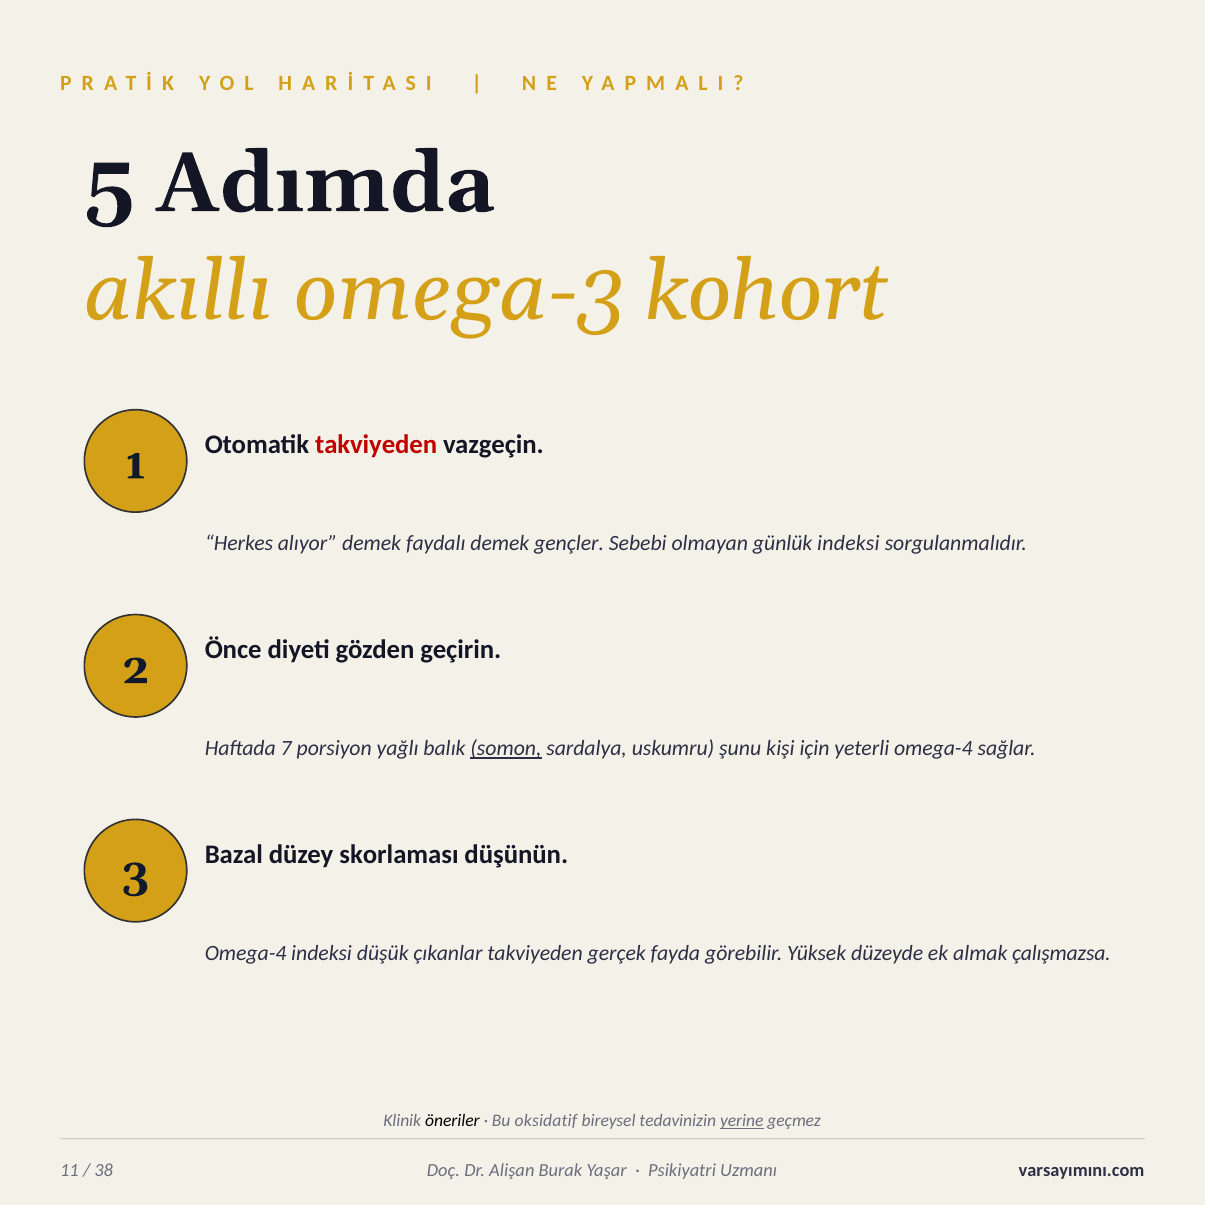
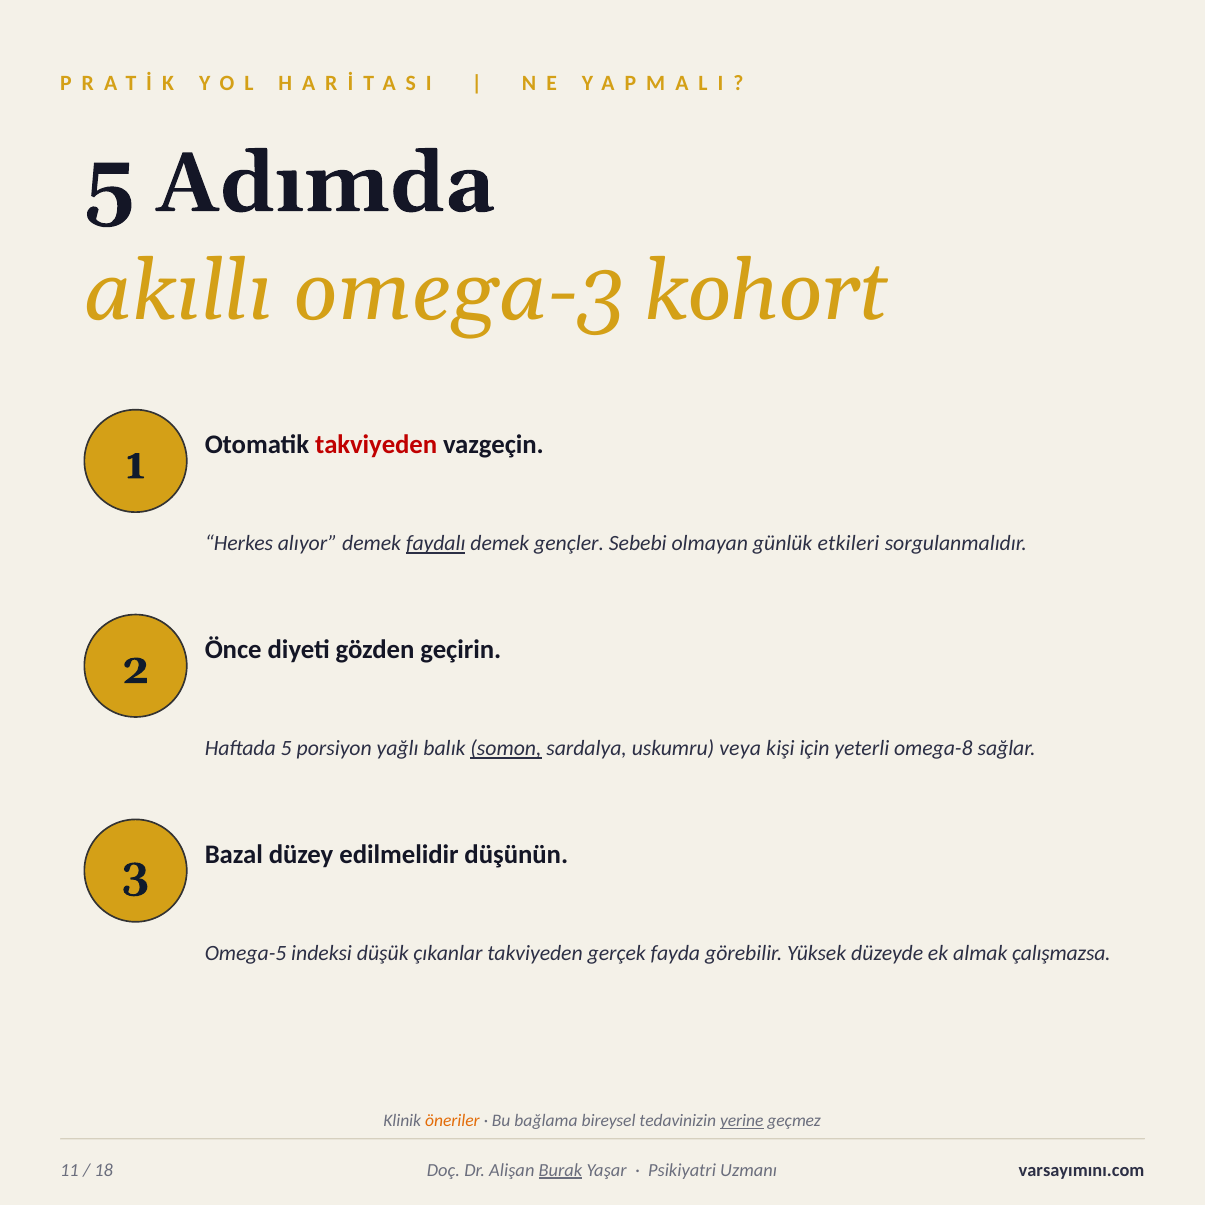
faydalı underline: none -> present
günlük indeksi: indeksi -> etkileri
Haftada 7: 7 -> 5
şunu: şunu -> veya
yeterli omega-4: omega-4 -> omega-8
skorlaması: skorlaması -> edilmelidir
Omega-4 at (246, 953): Omega-4 -> Omega-5
öneriler colour: black -> orange
oksidatif: oksidatif -> bağlama
38: 38 -> 18
Burak underline: none -> present
